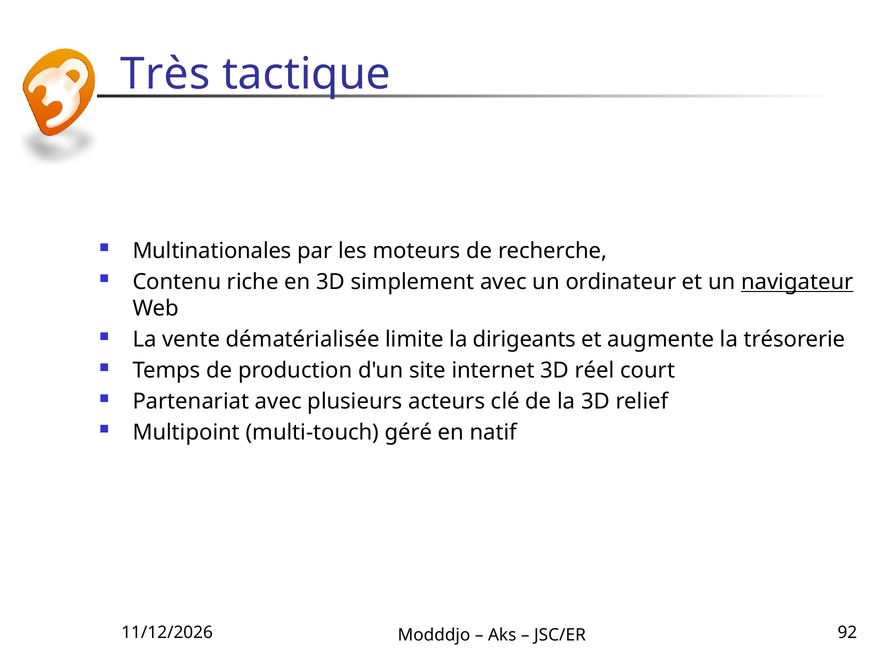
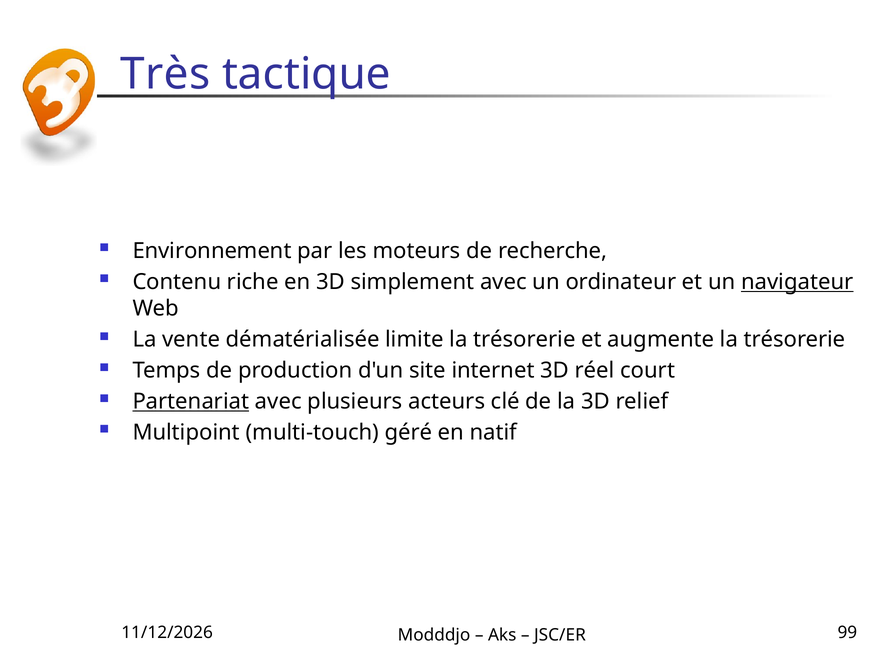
Multinationales: Multinationales -> Environnement
limite la dirigeants: dirigeants -> trésorerie
Partenariat underline: none -> present
92: 92 -> 99
